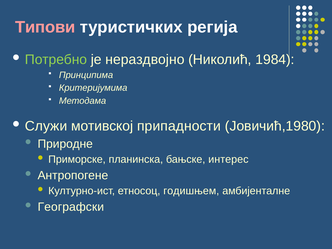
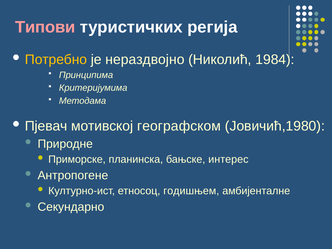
Потребно colour: light green -> yellow
Служи: Служи -> Пјевач
припадности: припадности -> географском
Географски: Географски -> Секундарно
